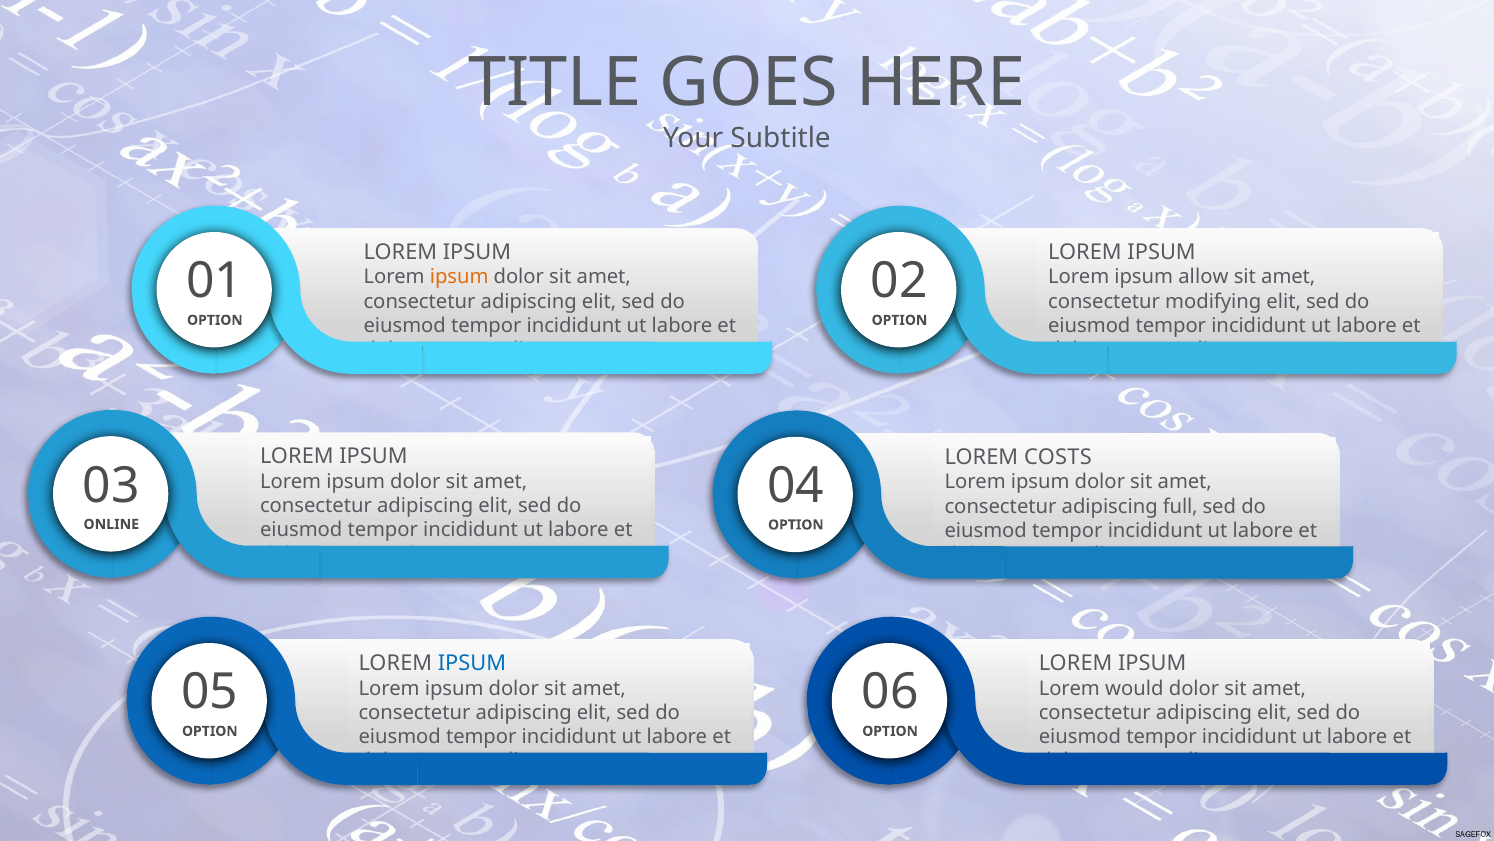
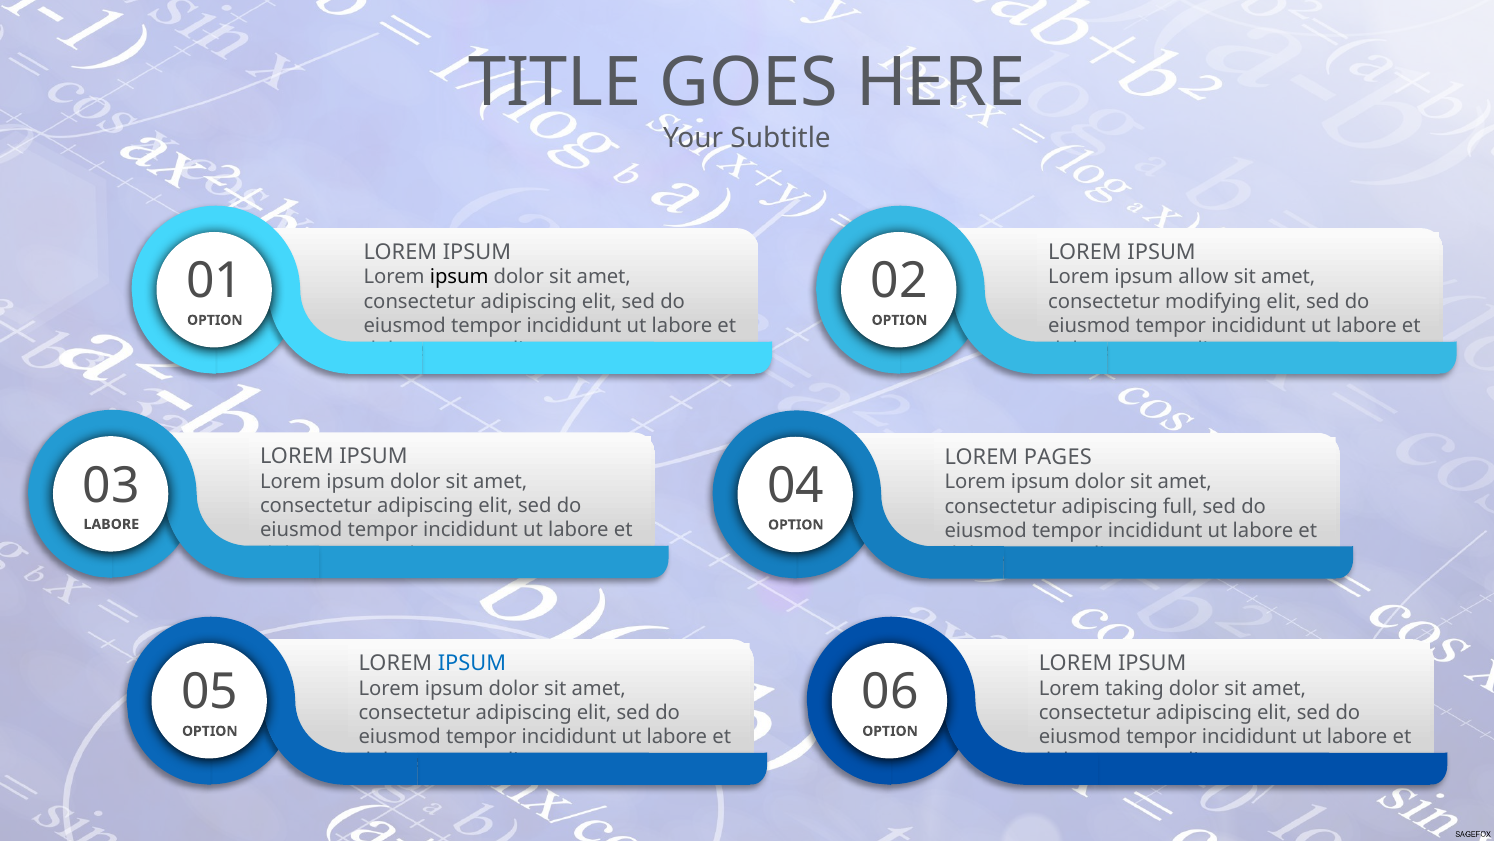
ipsum at (459, 277) colour: orange -> black
COSTS: COSTS -> PAGES
ONLINE at (111, 524): ONLINE -> LABORE
would: would -> taking
